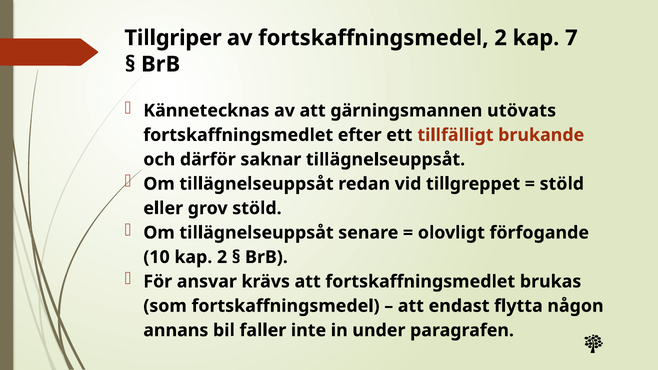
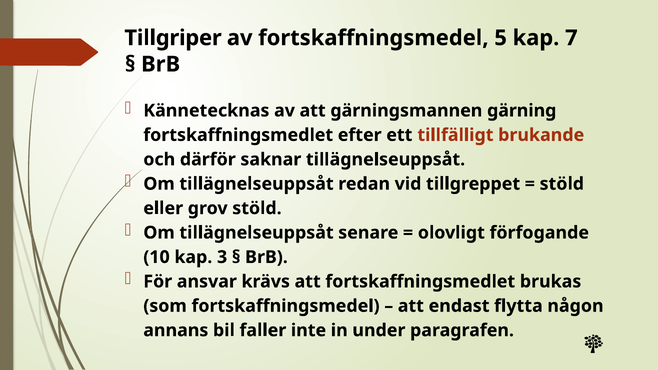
fortskaffningsmedel 2: 2 -> 5
utövats: utövats -> gärning
kap 2: 2 -> 3
